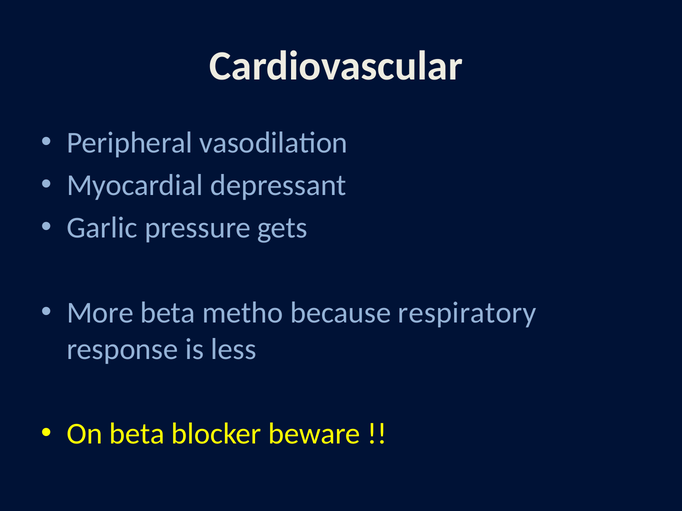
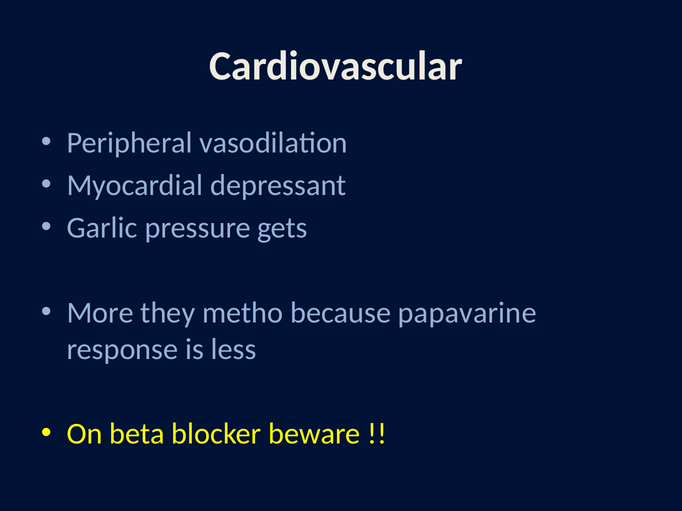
More beta: beta -> they
respiratory: respiratory -> papavarine
